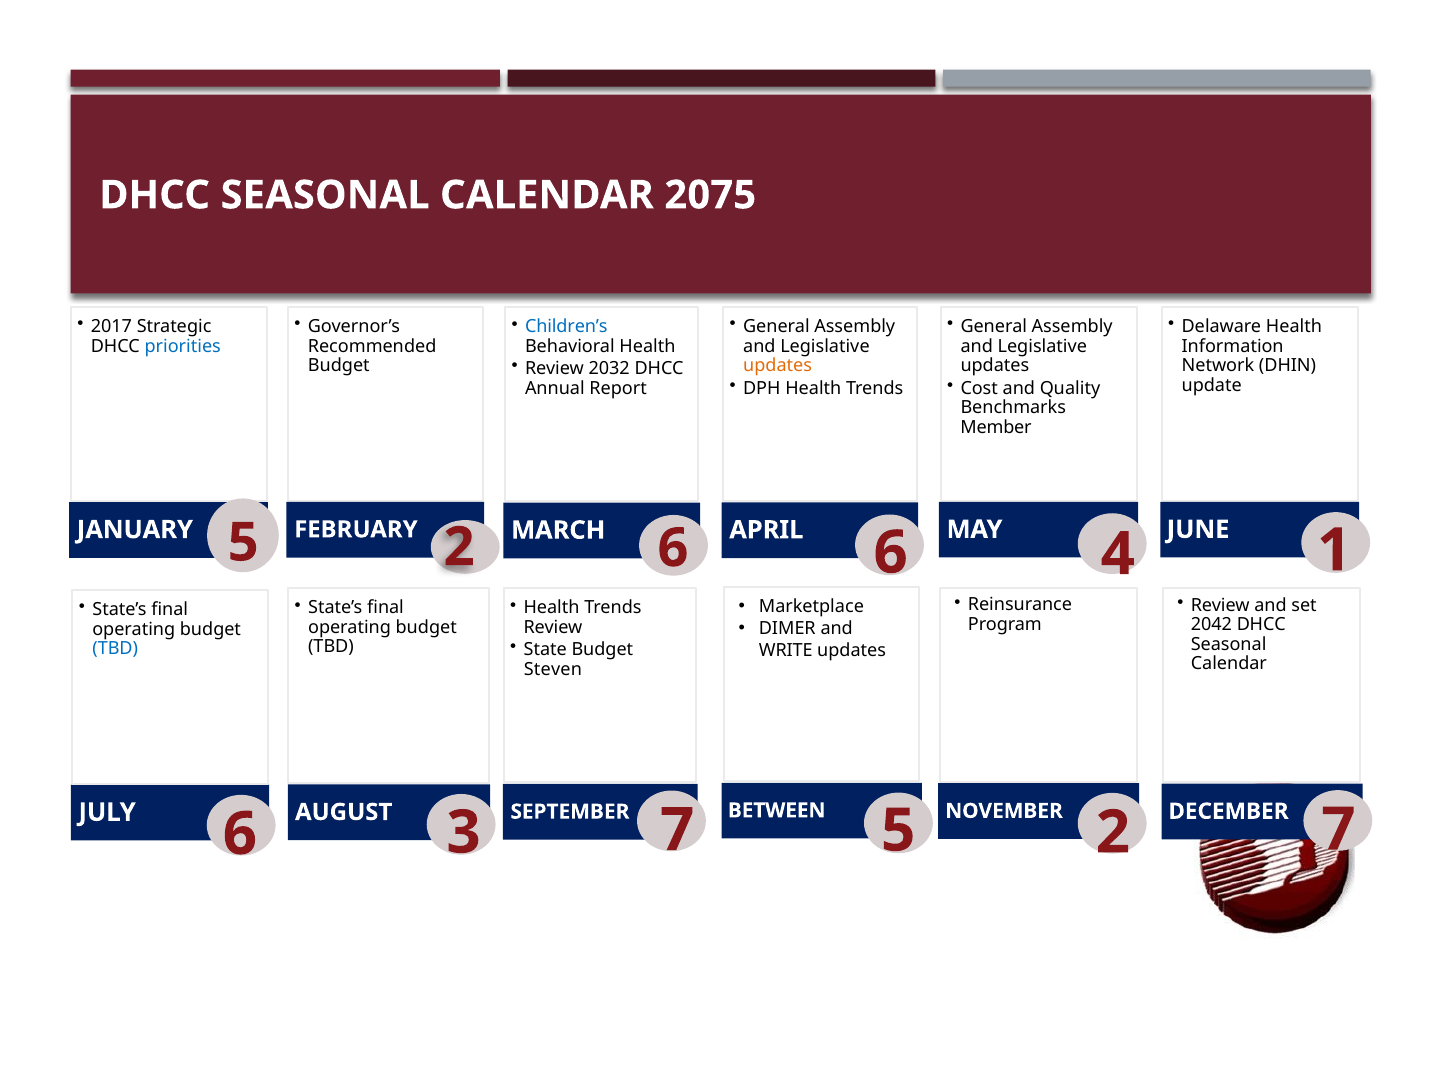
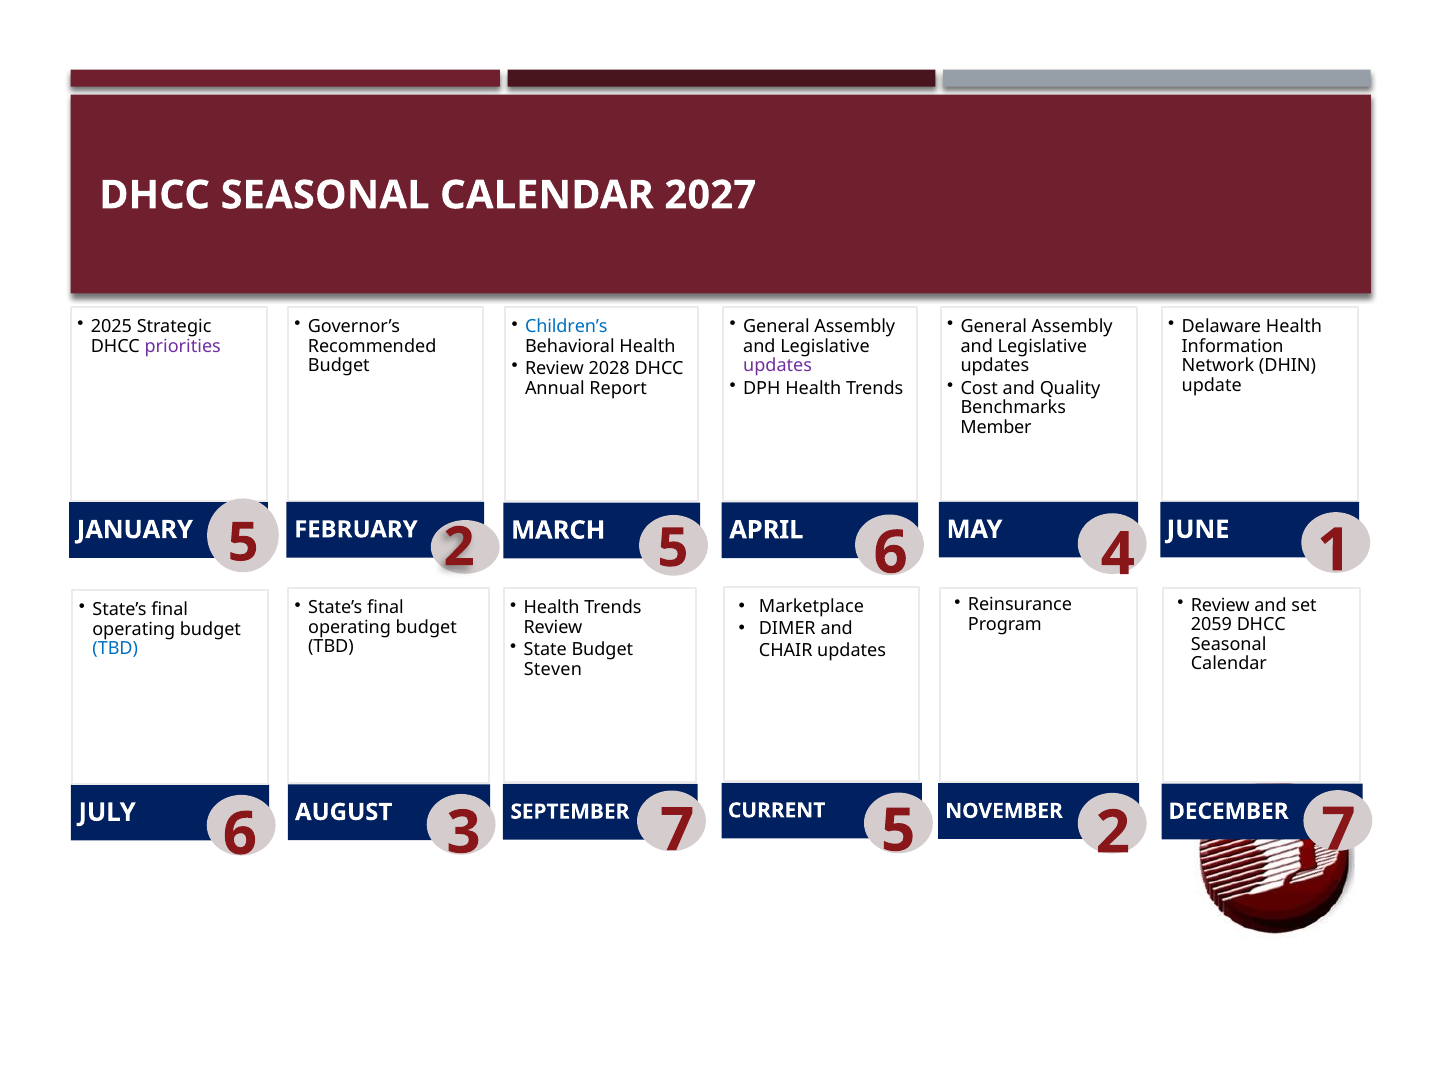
2075: 2075 -> 2027
2017: 2017 -> 2025
priorities colour: blue -> purple
2032: 2032 -> 2028
updates at (778, 366) colour: orange -> purple
2 6: 6 -> 5
2042: 2042 -> 2059
WRITE: WRITE -> CHAIR
BETWEEN: BETWEEN -> CURRENT
